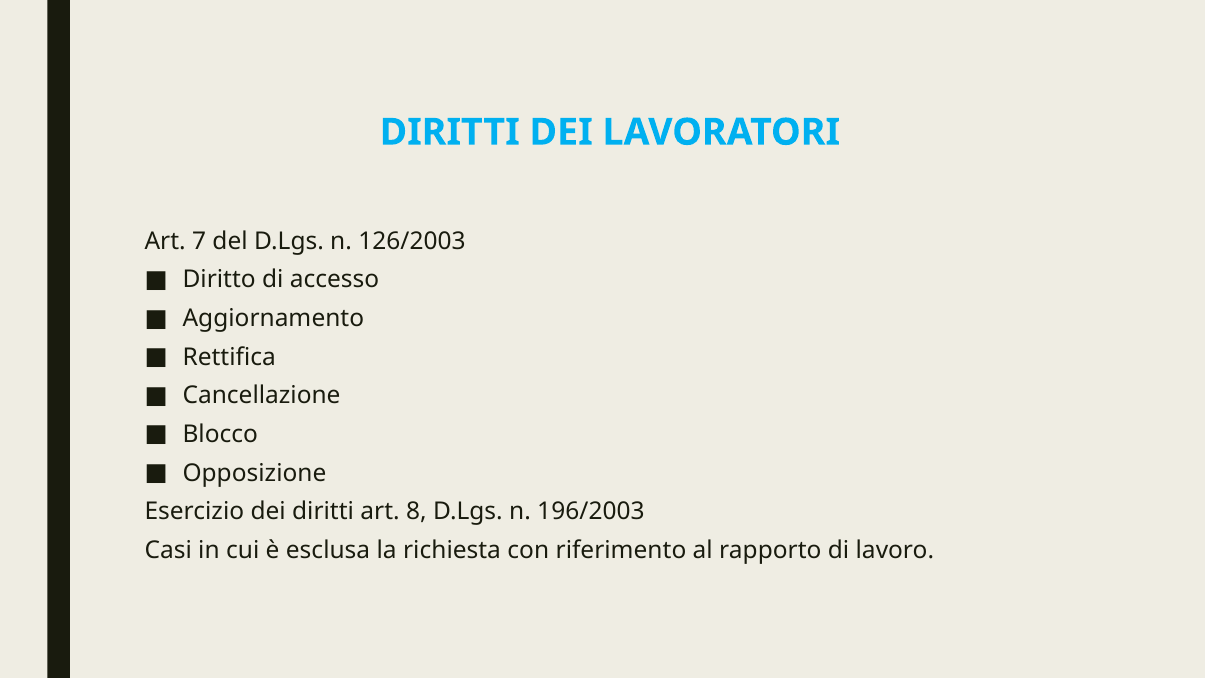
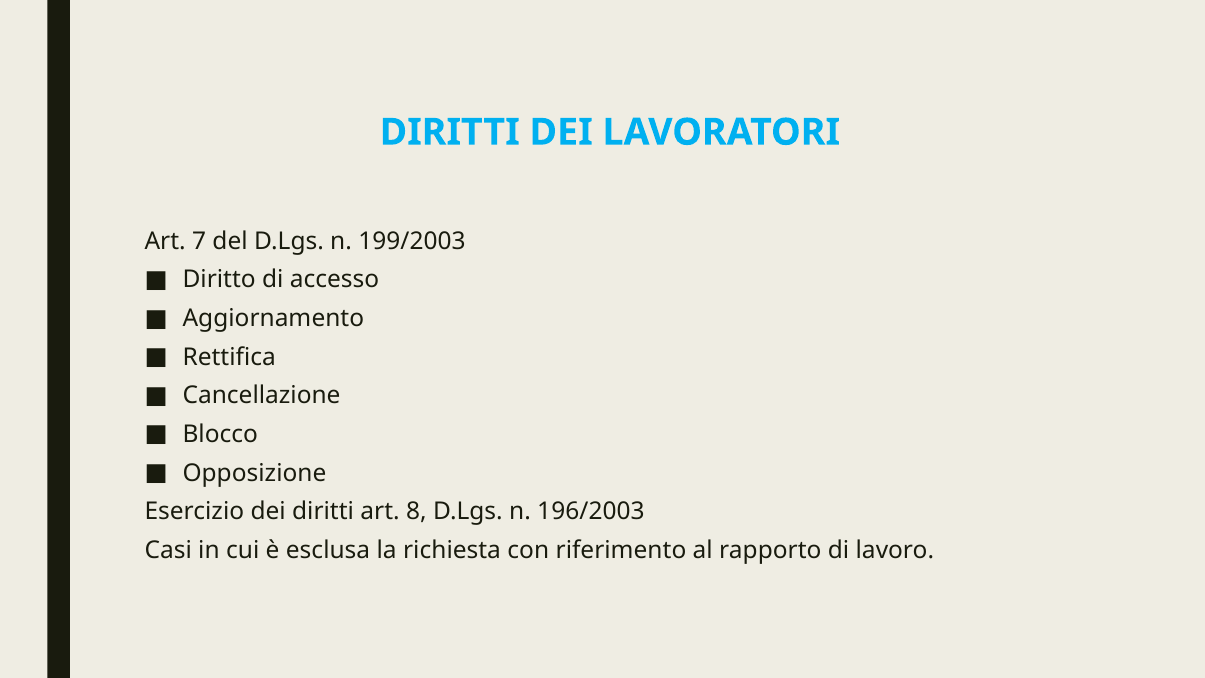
126/2003: 126/2003 -> 199/2003
